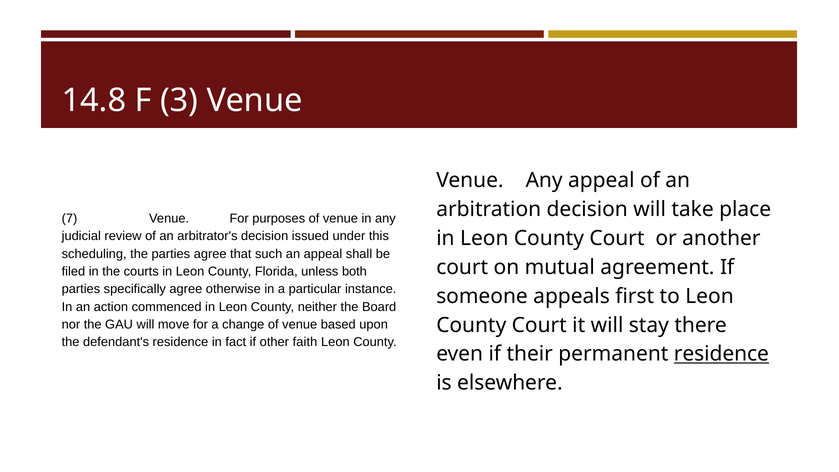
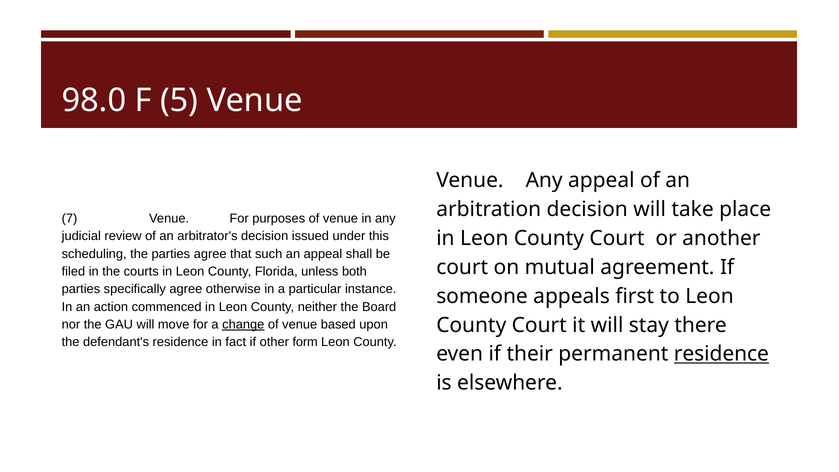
14.8: 14.8 -> 98.0
3: 3 -> 5
change underline: none -> present
faith: faith -> form
